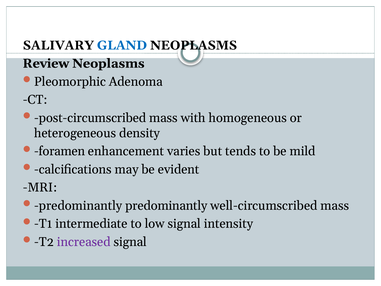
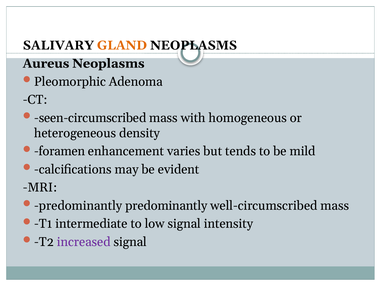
GLAND colour: blue -> orange
Review: Review -> Aureus
post-circumscribed: post-circumscribed -> seen-circumscribed
